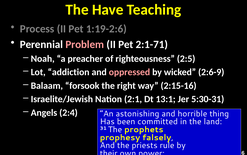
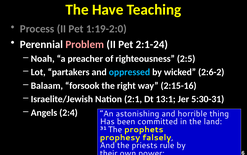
1:19-2:6: 1:19-2:6 -> 1:19-2:0
2:1-71: 2:1-71 -> 2:1-24
addiction: addiction -> partakers
oppressed colour: pink -> light blue
2:6-9: 2:6-9 -> 2:6-2
